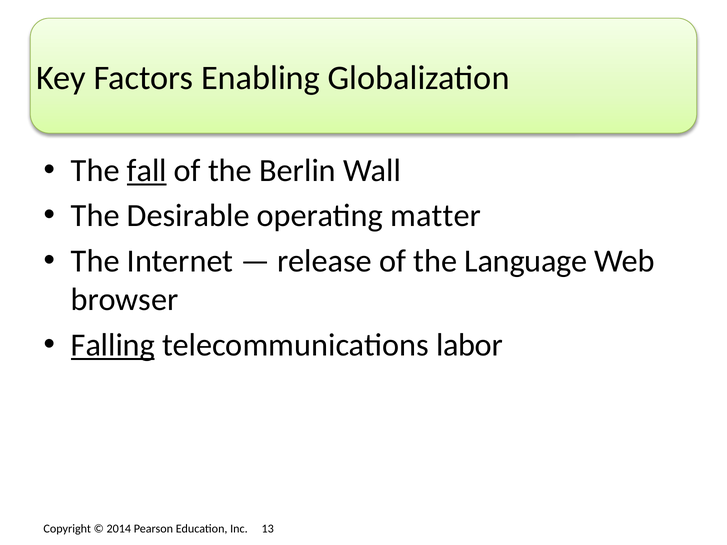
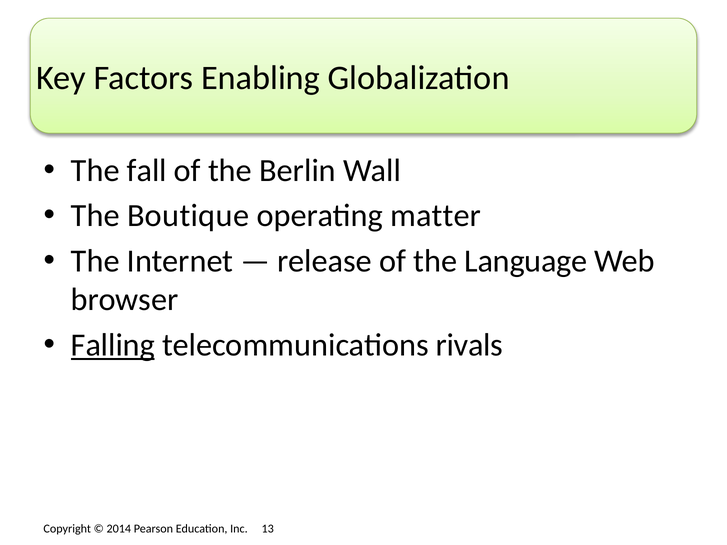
fall underline: present -> none
Desirable: Desirable -> Boutique
labor: labor -> rivals
